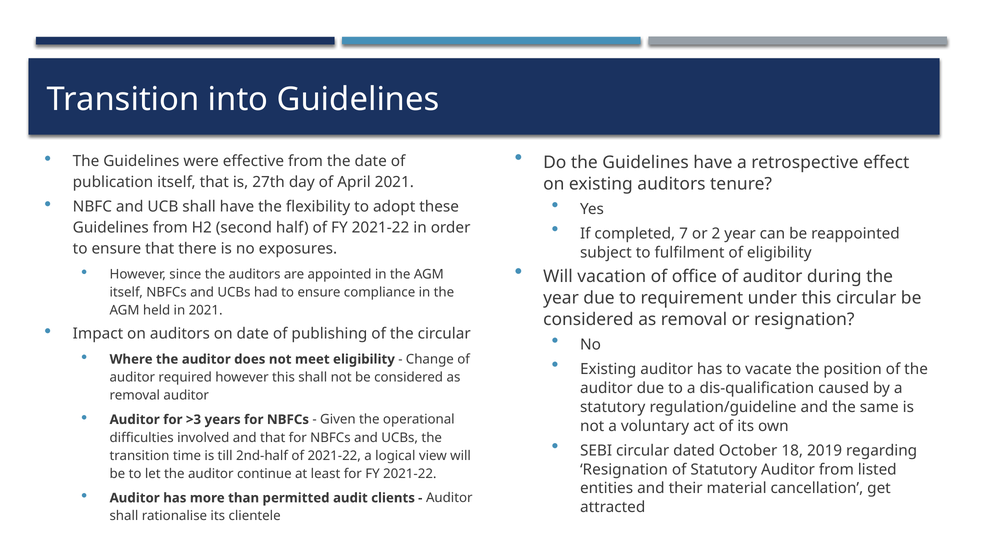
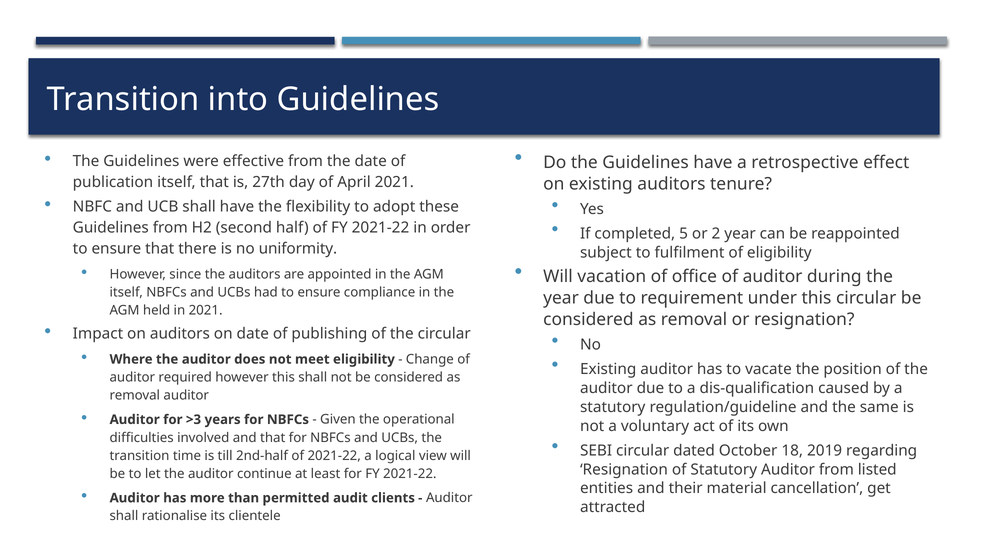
7: 7 -> 5
exposures: exposures -> uniformity
